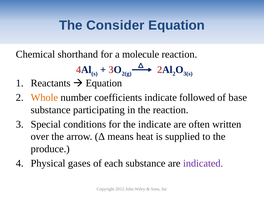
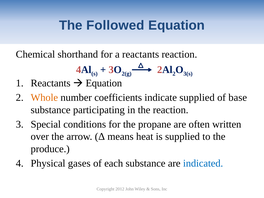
Consider: Consider -> Followed
a molecule: molecule -> reactants
indicate followed: followed -> supplied
the indicate: indicate -> propane
indicated colour: purple -> blue
